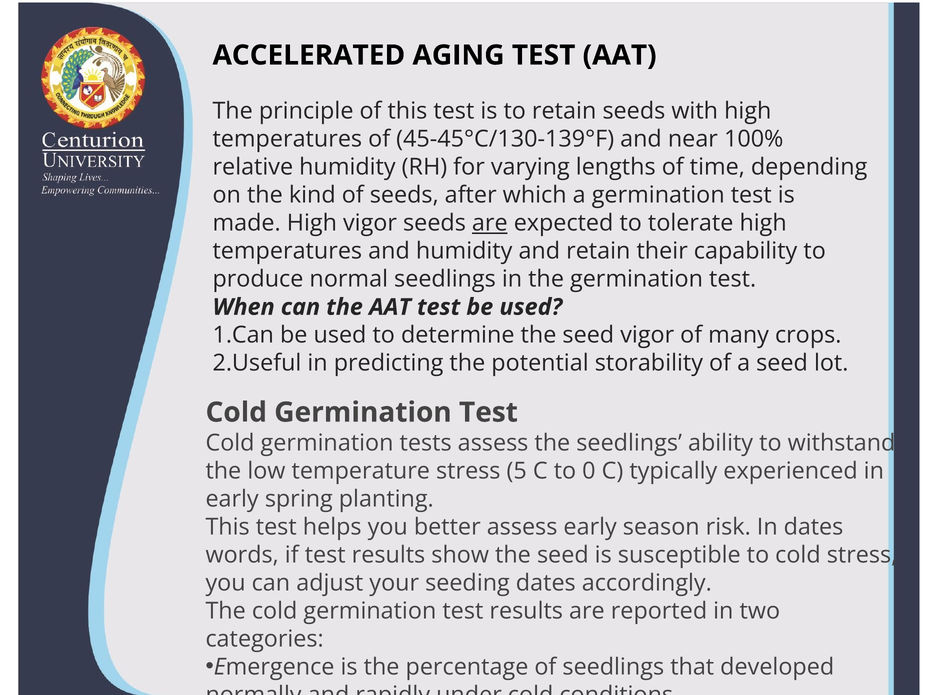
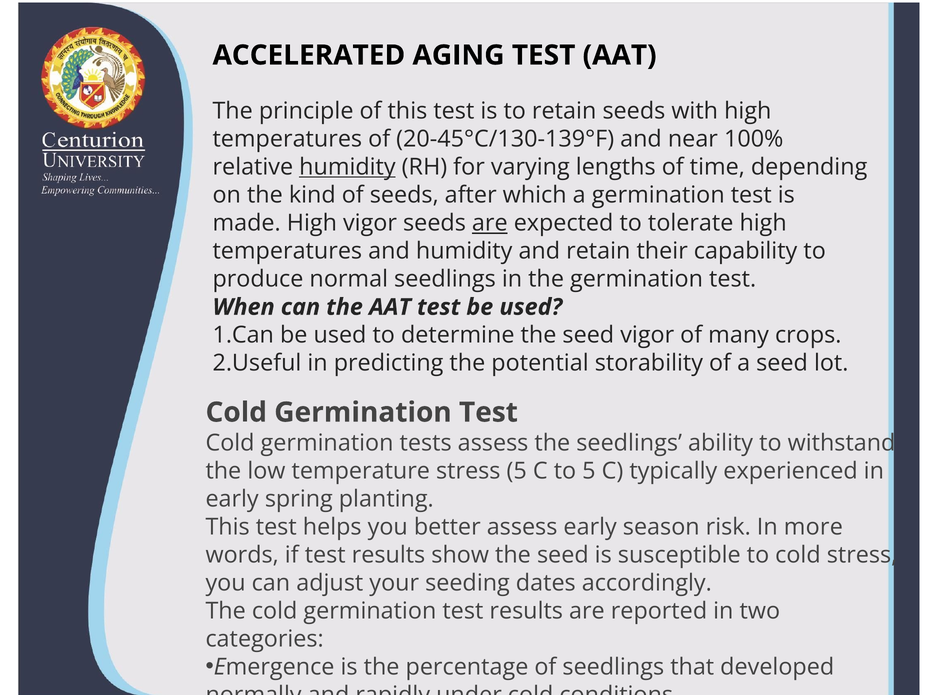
45-45°C/130-139°F: 45-45°C/130-139°F -> 20-45°C/130-139°F
humidity at (347, 167) underline: none -> present
to 0: 0 -> 5
In dates: dates -> more
